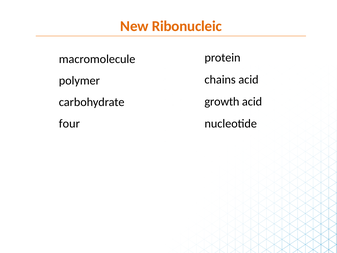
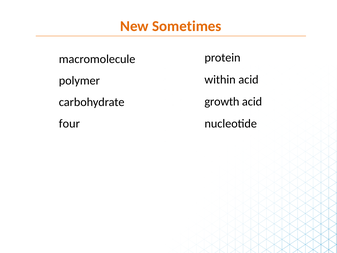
Ribonucleic: Ribonucleic -> Sometimes
chains: chains -> within
